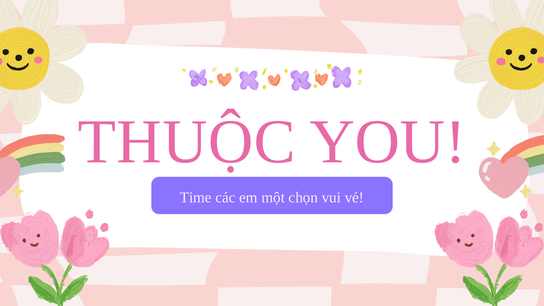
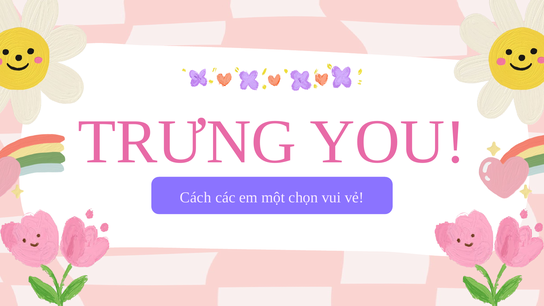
THUỘC: THUỘC -> TRƯNG
Time: Time -> Cách
